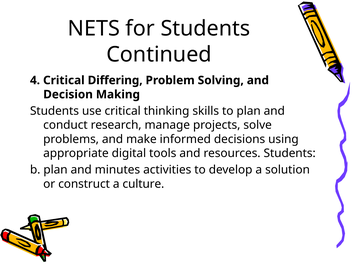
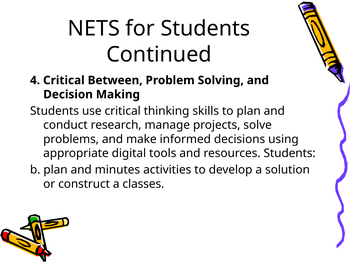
Differing: Differing -> Between
culture: culture -> classes
